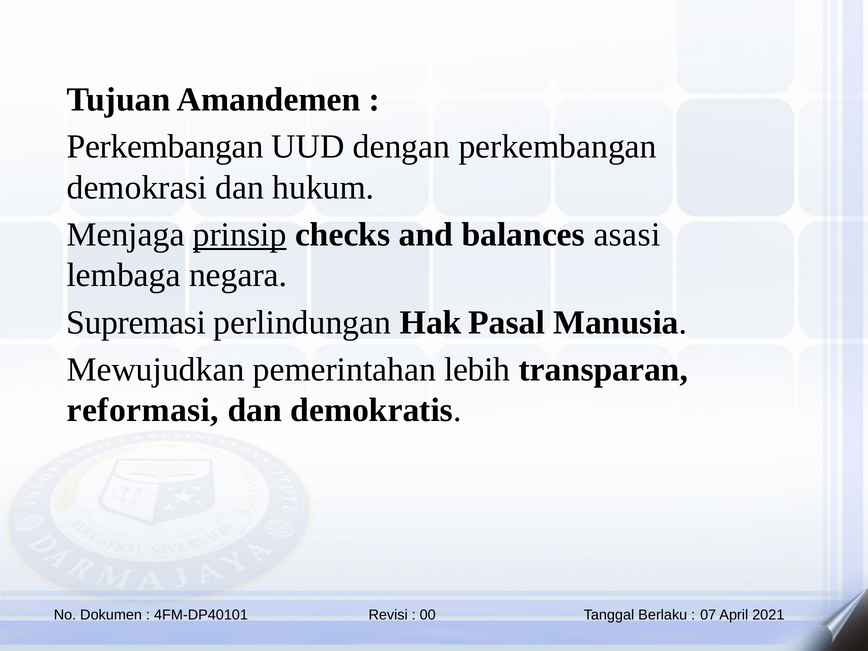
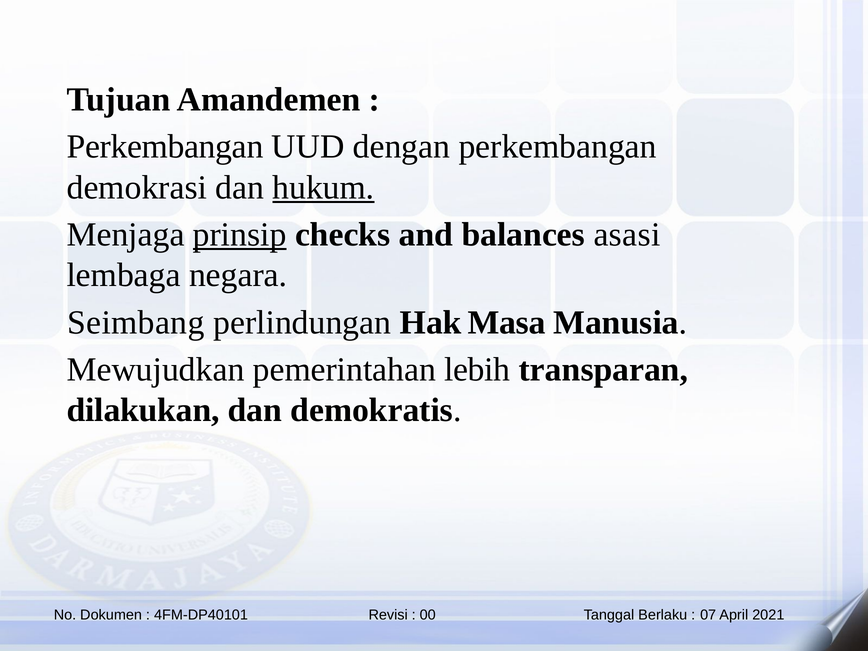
hukum underline: none -> present
Supremasi: Supremasi -> Seimbang
Pasal: Pasal -> Masa
reformasi: reformasi -> dilakukan
